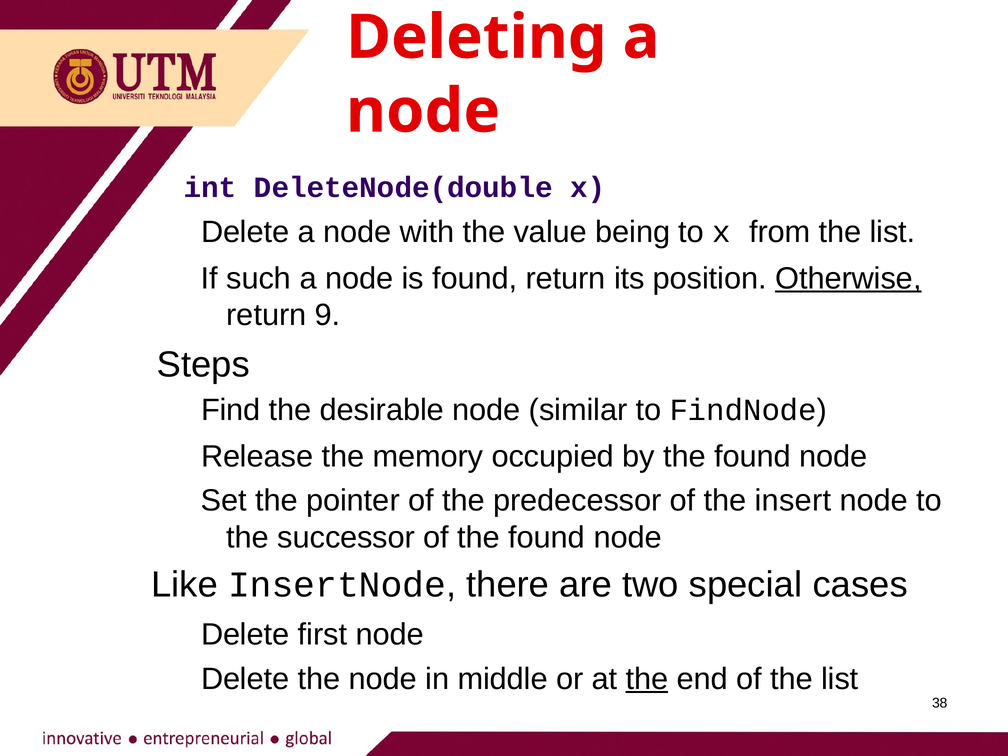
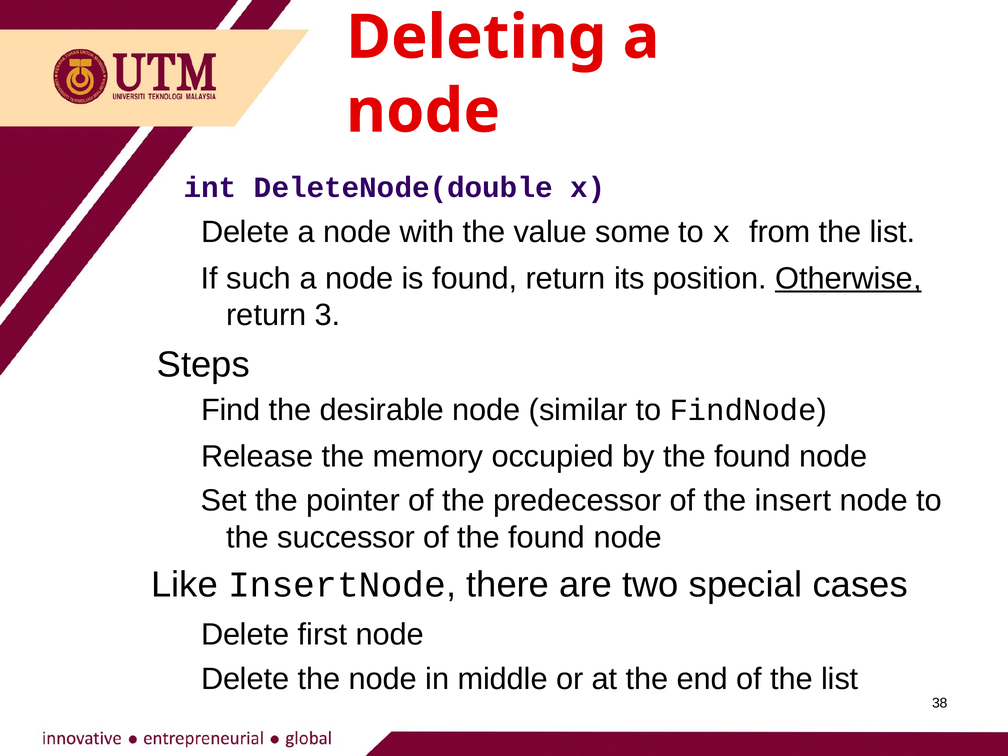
being: being -> some
9: 9 -> 3
the at (647, 679) underline: present -> none
